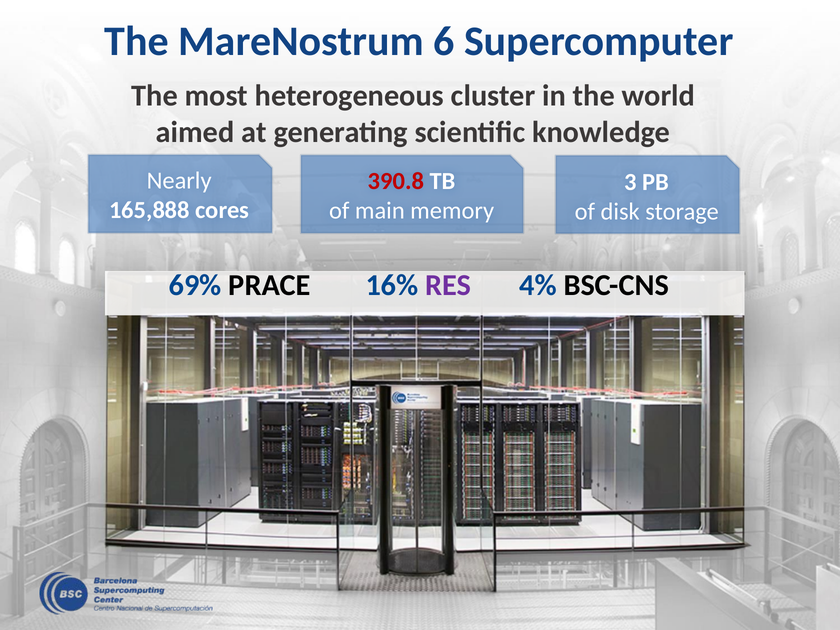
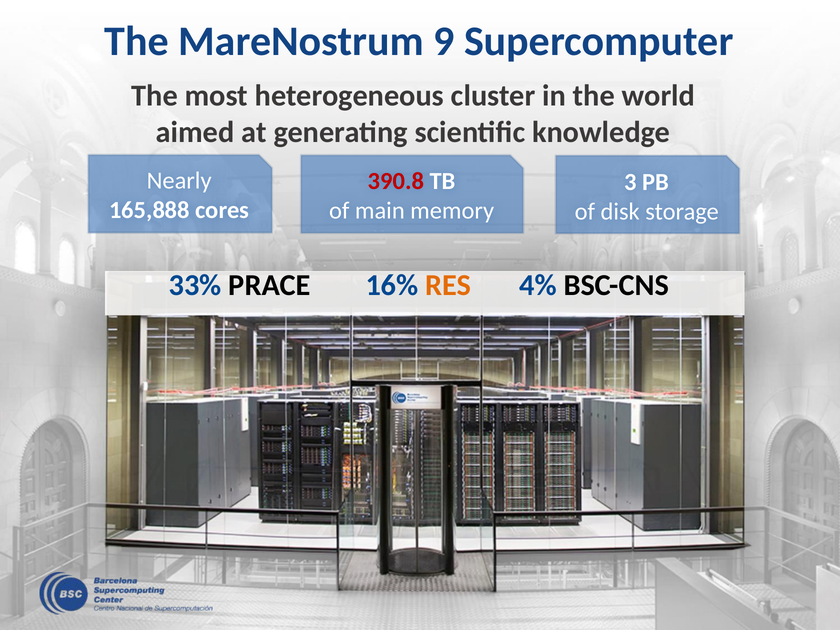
6: 6 -> 9
69%: 69% -> 33%
RES colour: purple -> orange
